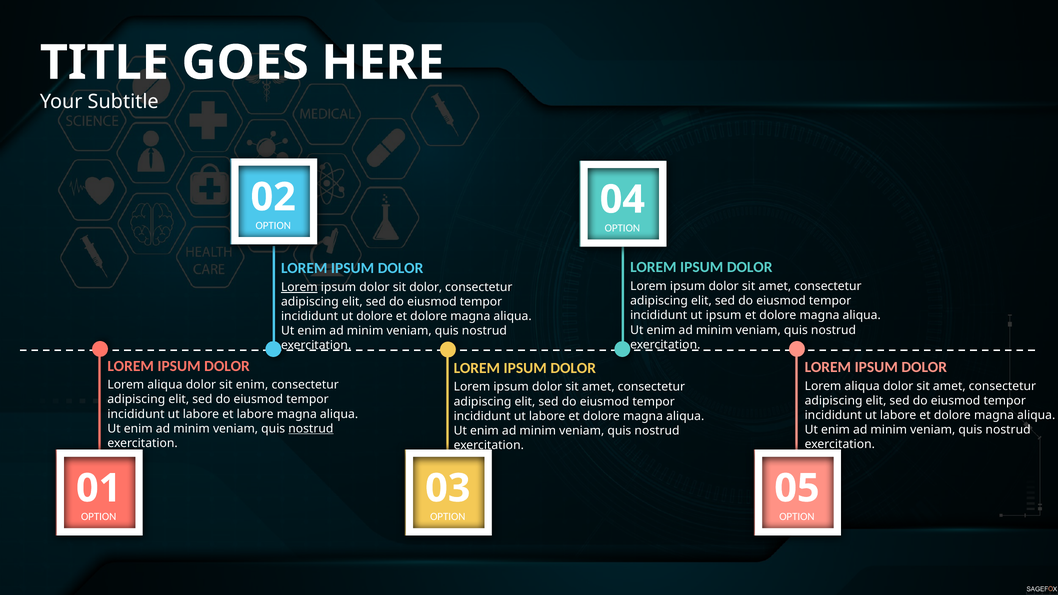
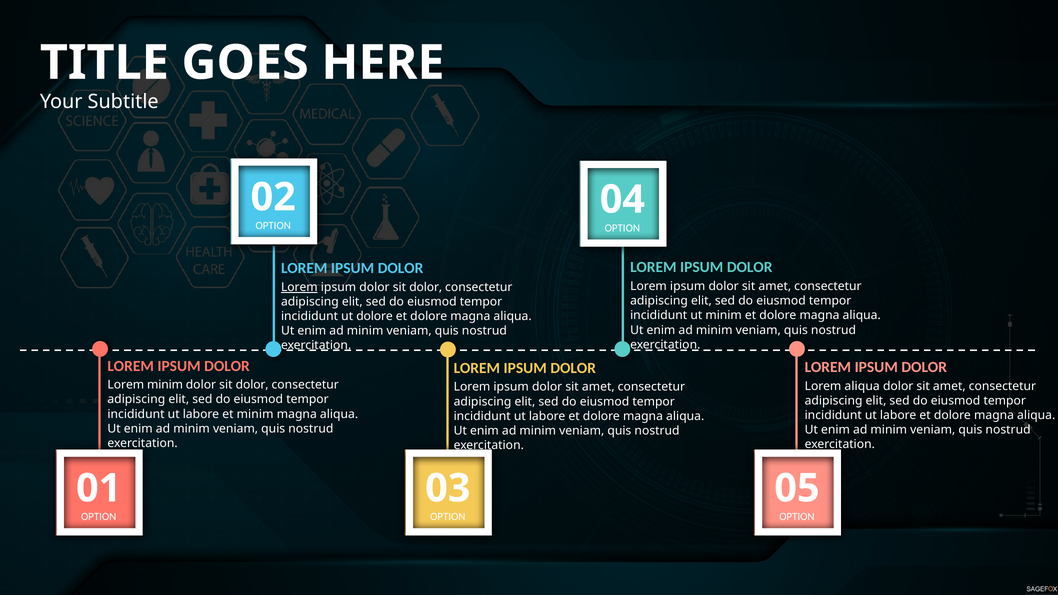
ut ipsum: ipsum -> minim
aliqua at (165, 385): aliqua -> minim
enim at (252, 385): enim -> dolor
et labore: labore -> minim
nostrud at (311, 429) underline: present -> none
